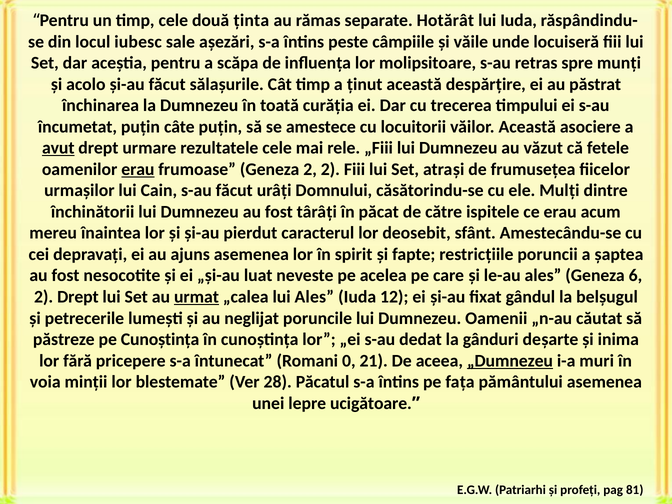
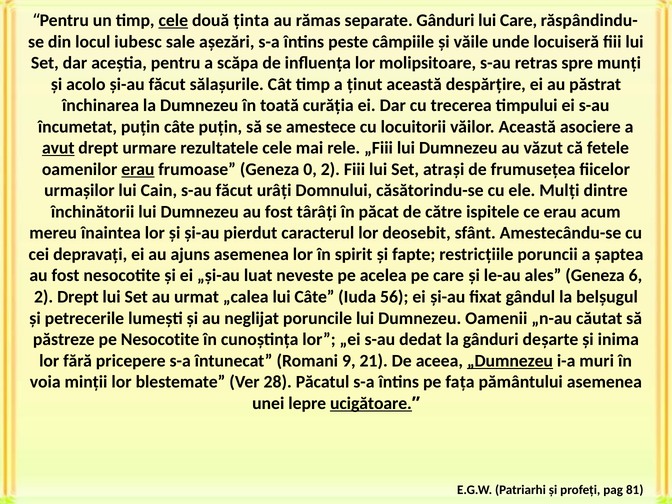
cele at (173, 20) underline: none -> present
separate Hotărât: Hotărât -> Gânduri
lui Iuda: Iuda -> Care
Geneza 2: 2 -> 0
urmat underline: present -> none
lui Ales: Ales -> Câte
12: 12 -> 56
pe Cunoştinţa: Cunoştinţa -> Nesocotite
0: 0 -> 9
ucigătoare underline: none -> present
